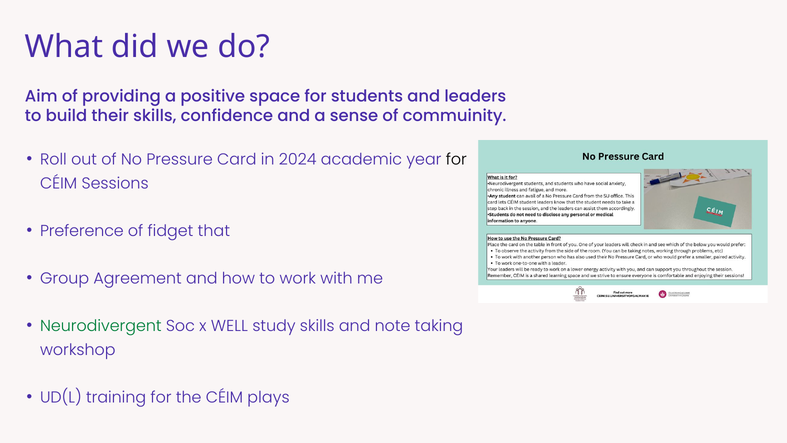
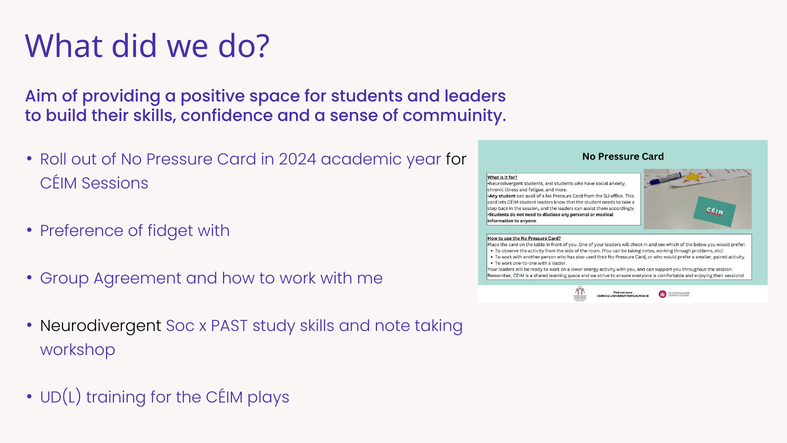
fidget that: that -> with
Neurodivergent colour: green -> black
WELL: WELL -> PAST
